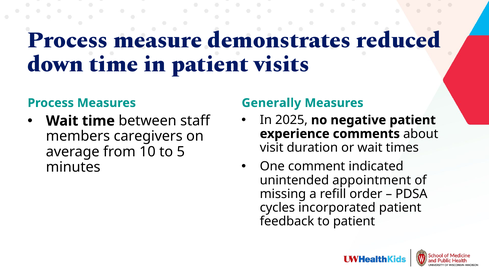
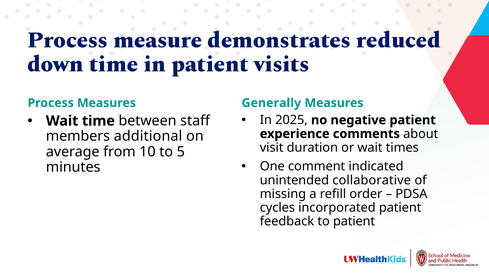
caregivers: caregivers -> additional
appointment: appointment -> collaborative
